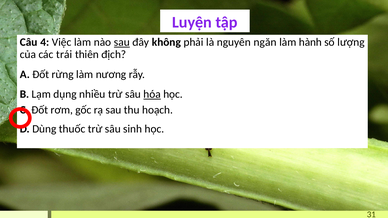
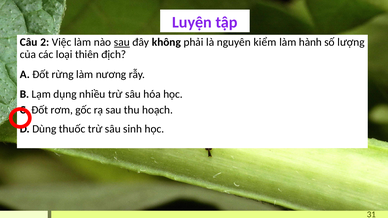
4: 4 -> 2
ngăn: ngăn -> kiểm
trái: trái -> loại
hóa underline: present -> none
